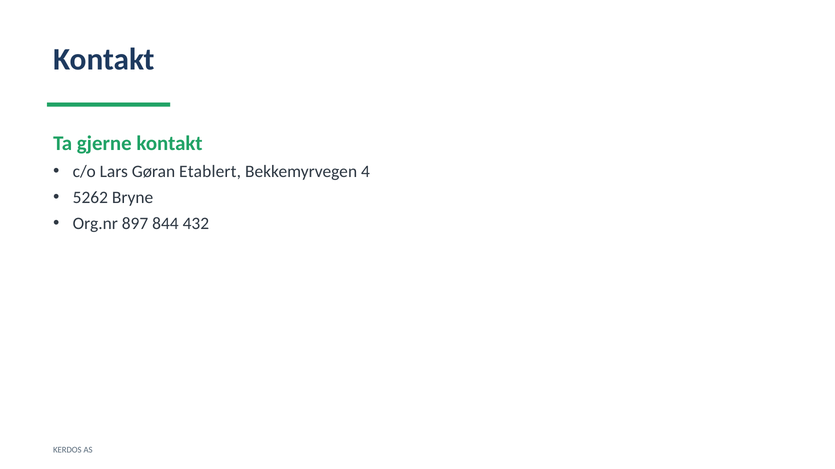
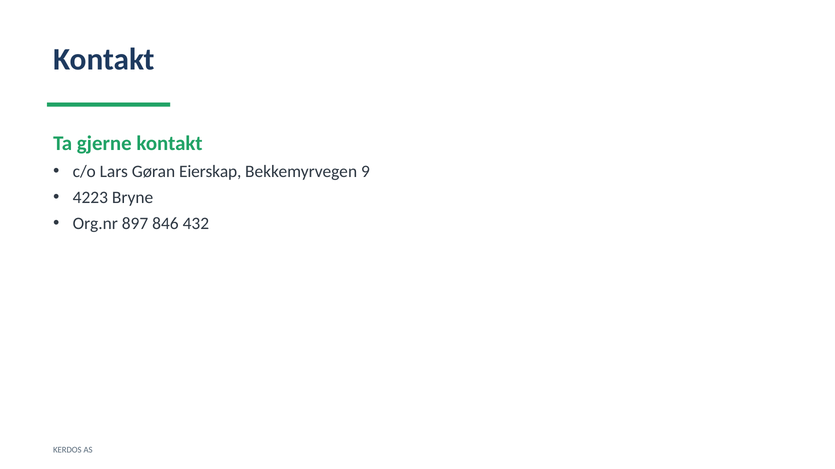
Etablert: Etablert -> Eierskap
4: 4 -> 9
5262: 5262 -> 4223
844: 844 -> 846
